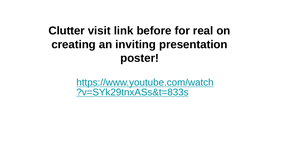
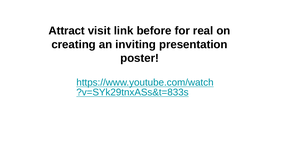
Clutter: Clutter -> Attract
